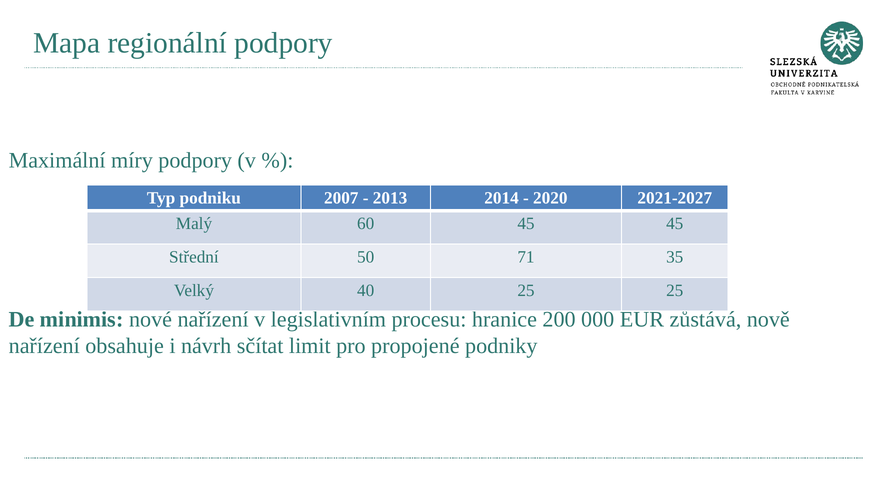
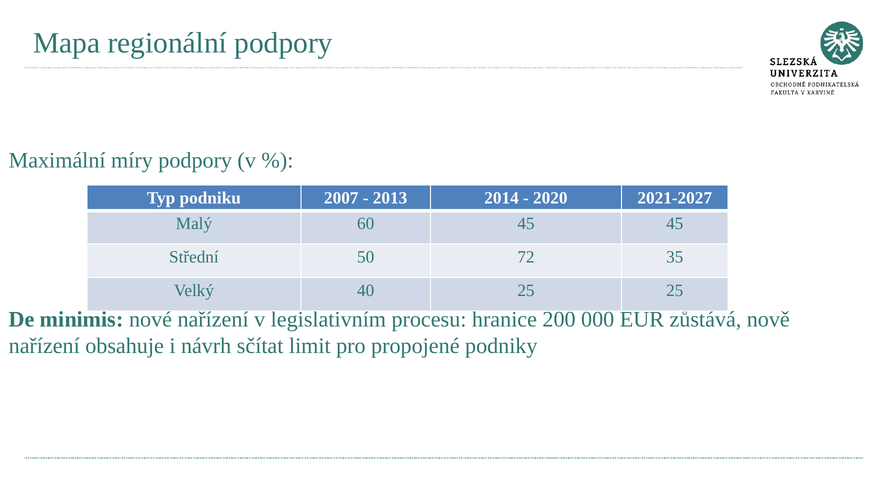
71: 71 -> 72
